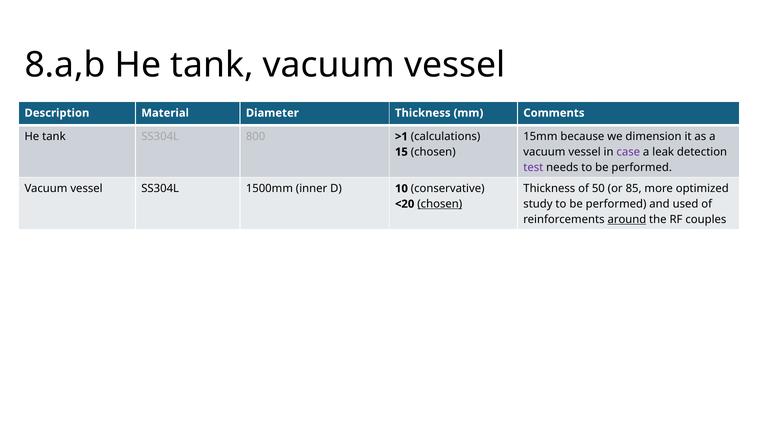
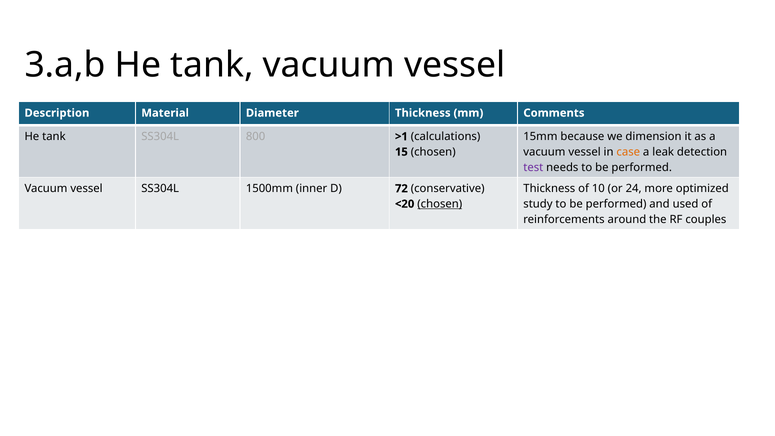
8.a,b: 8.a,b -> 3.a,b
case colour: purple -> orange
10: 10 -> 72
50: 50 -> 10
85: 85 -> 24
around underline: present -> none
